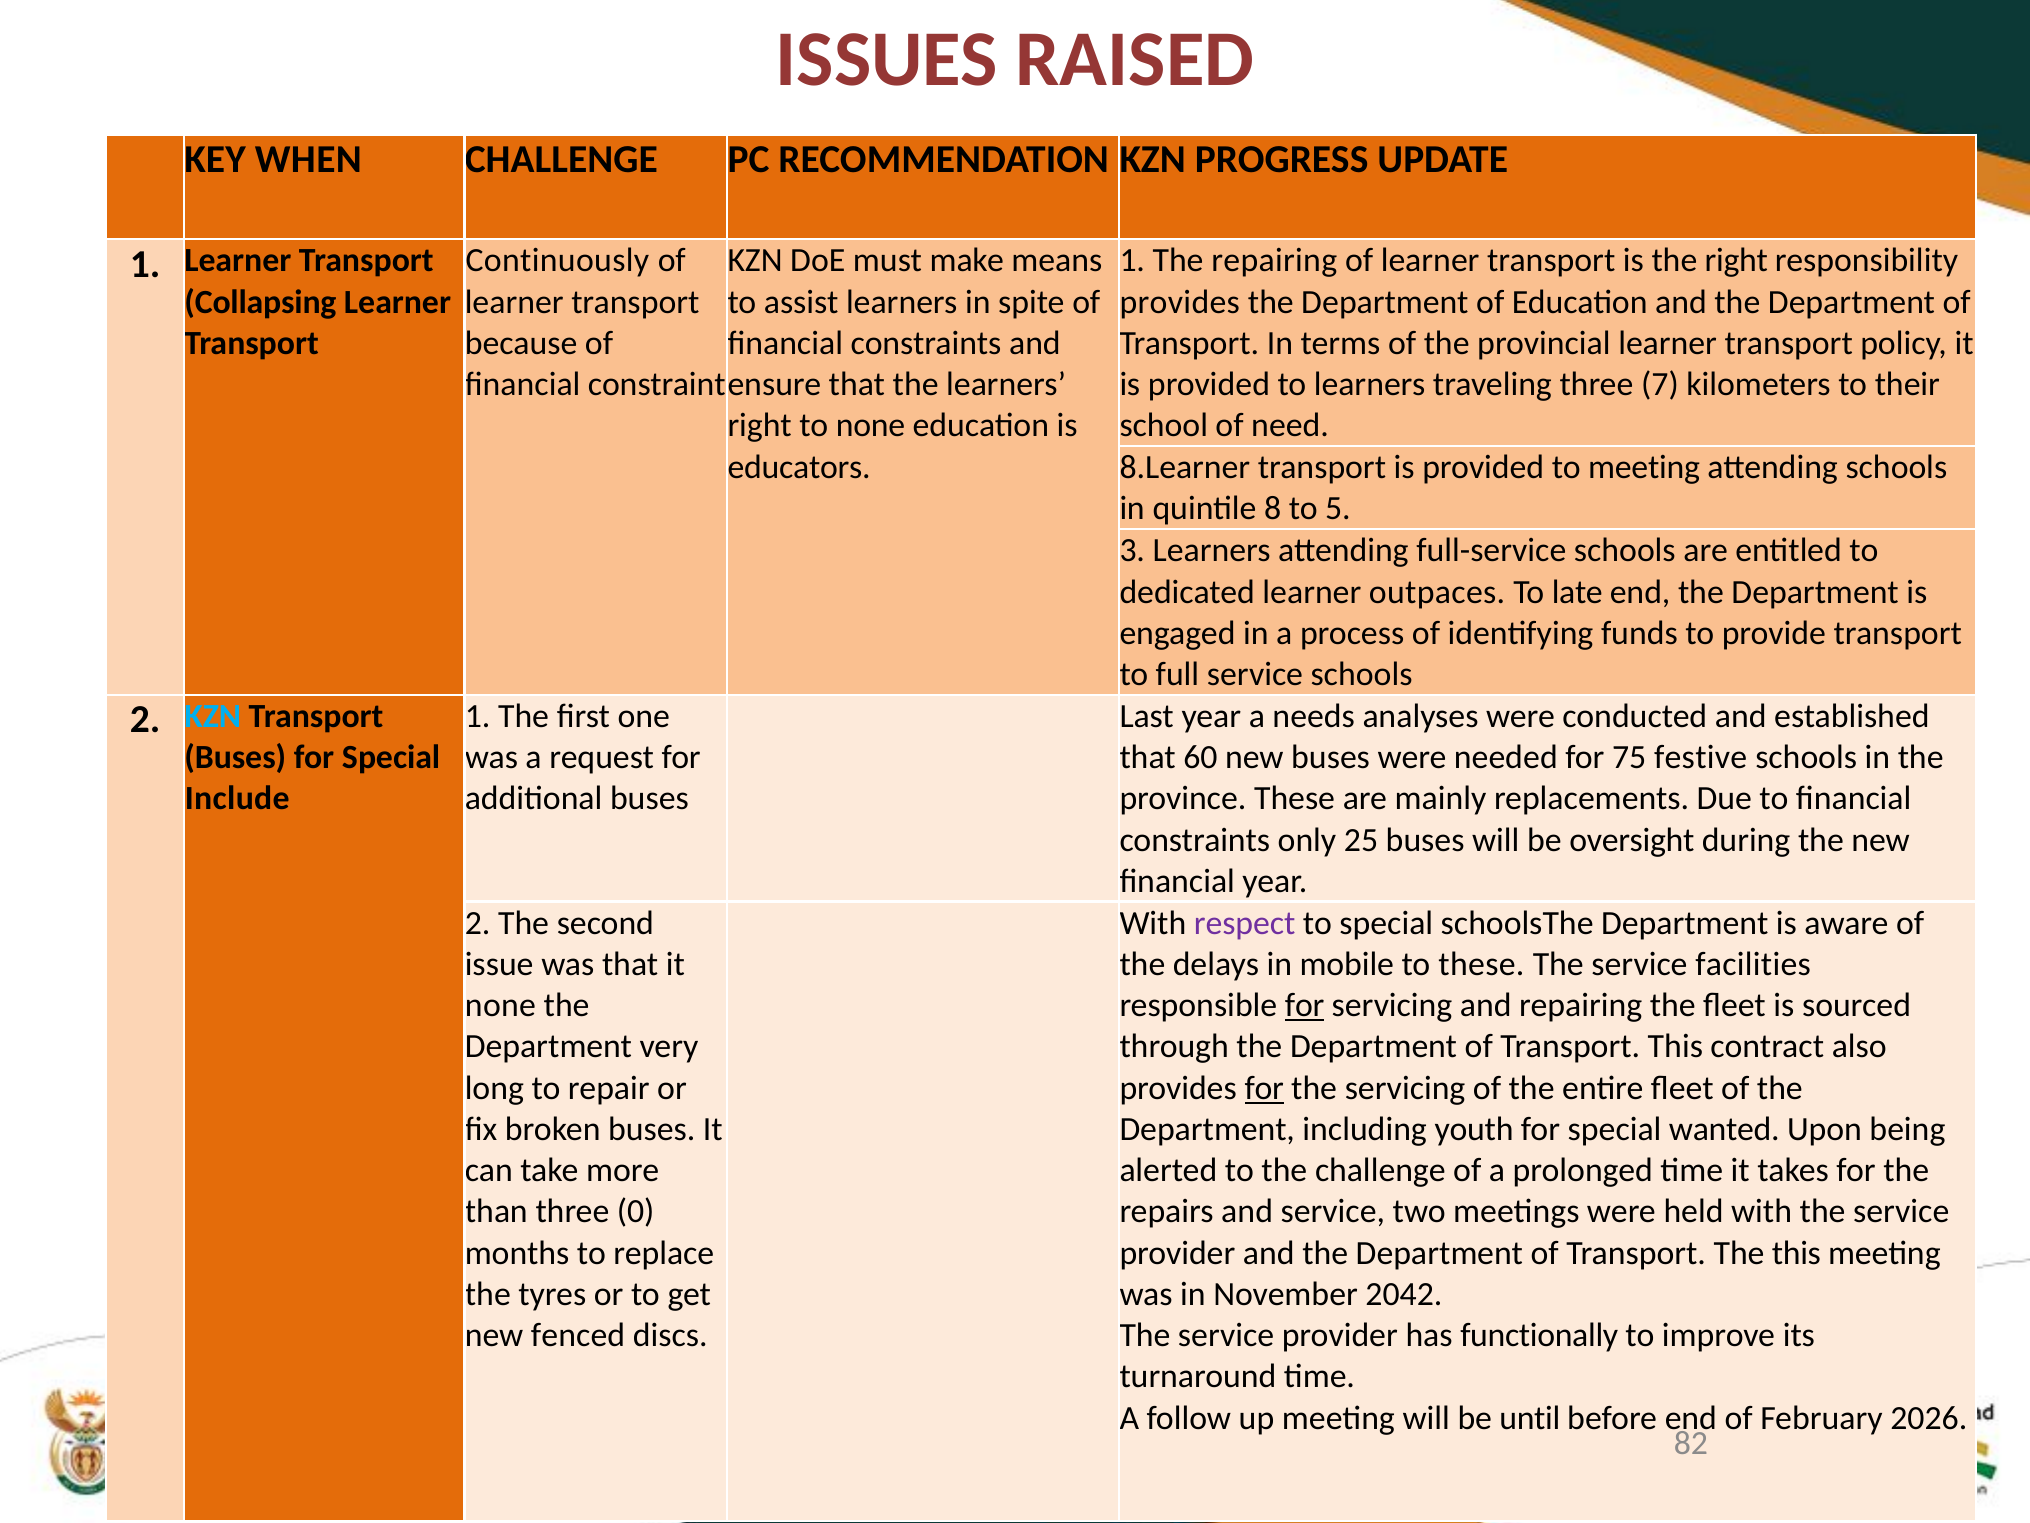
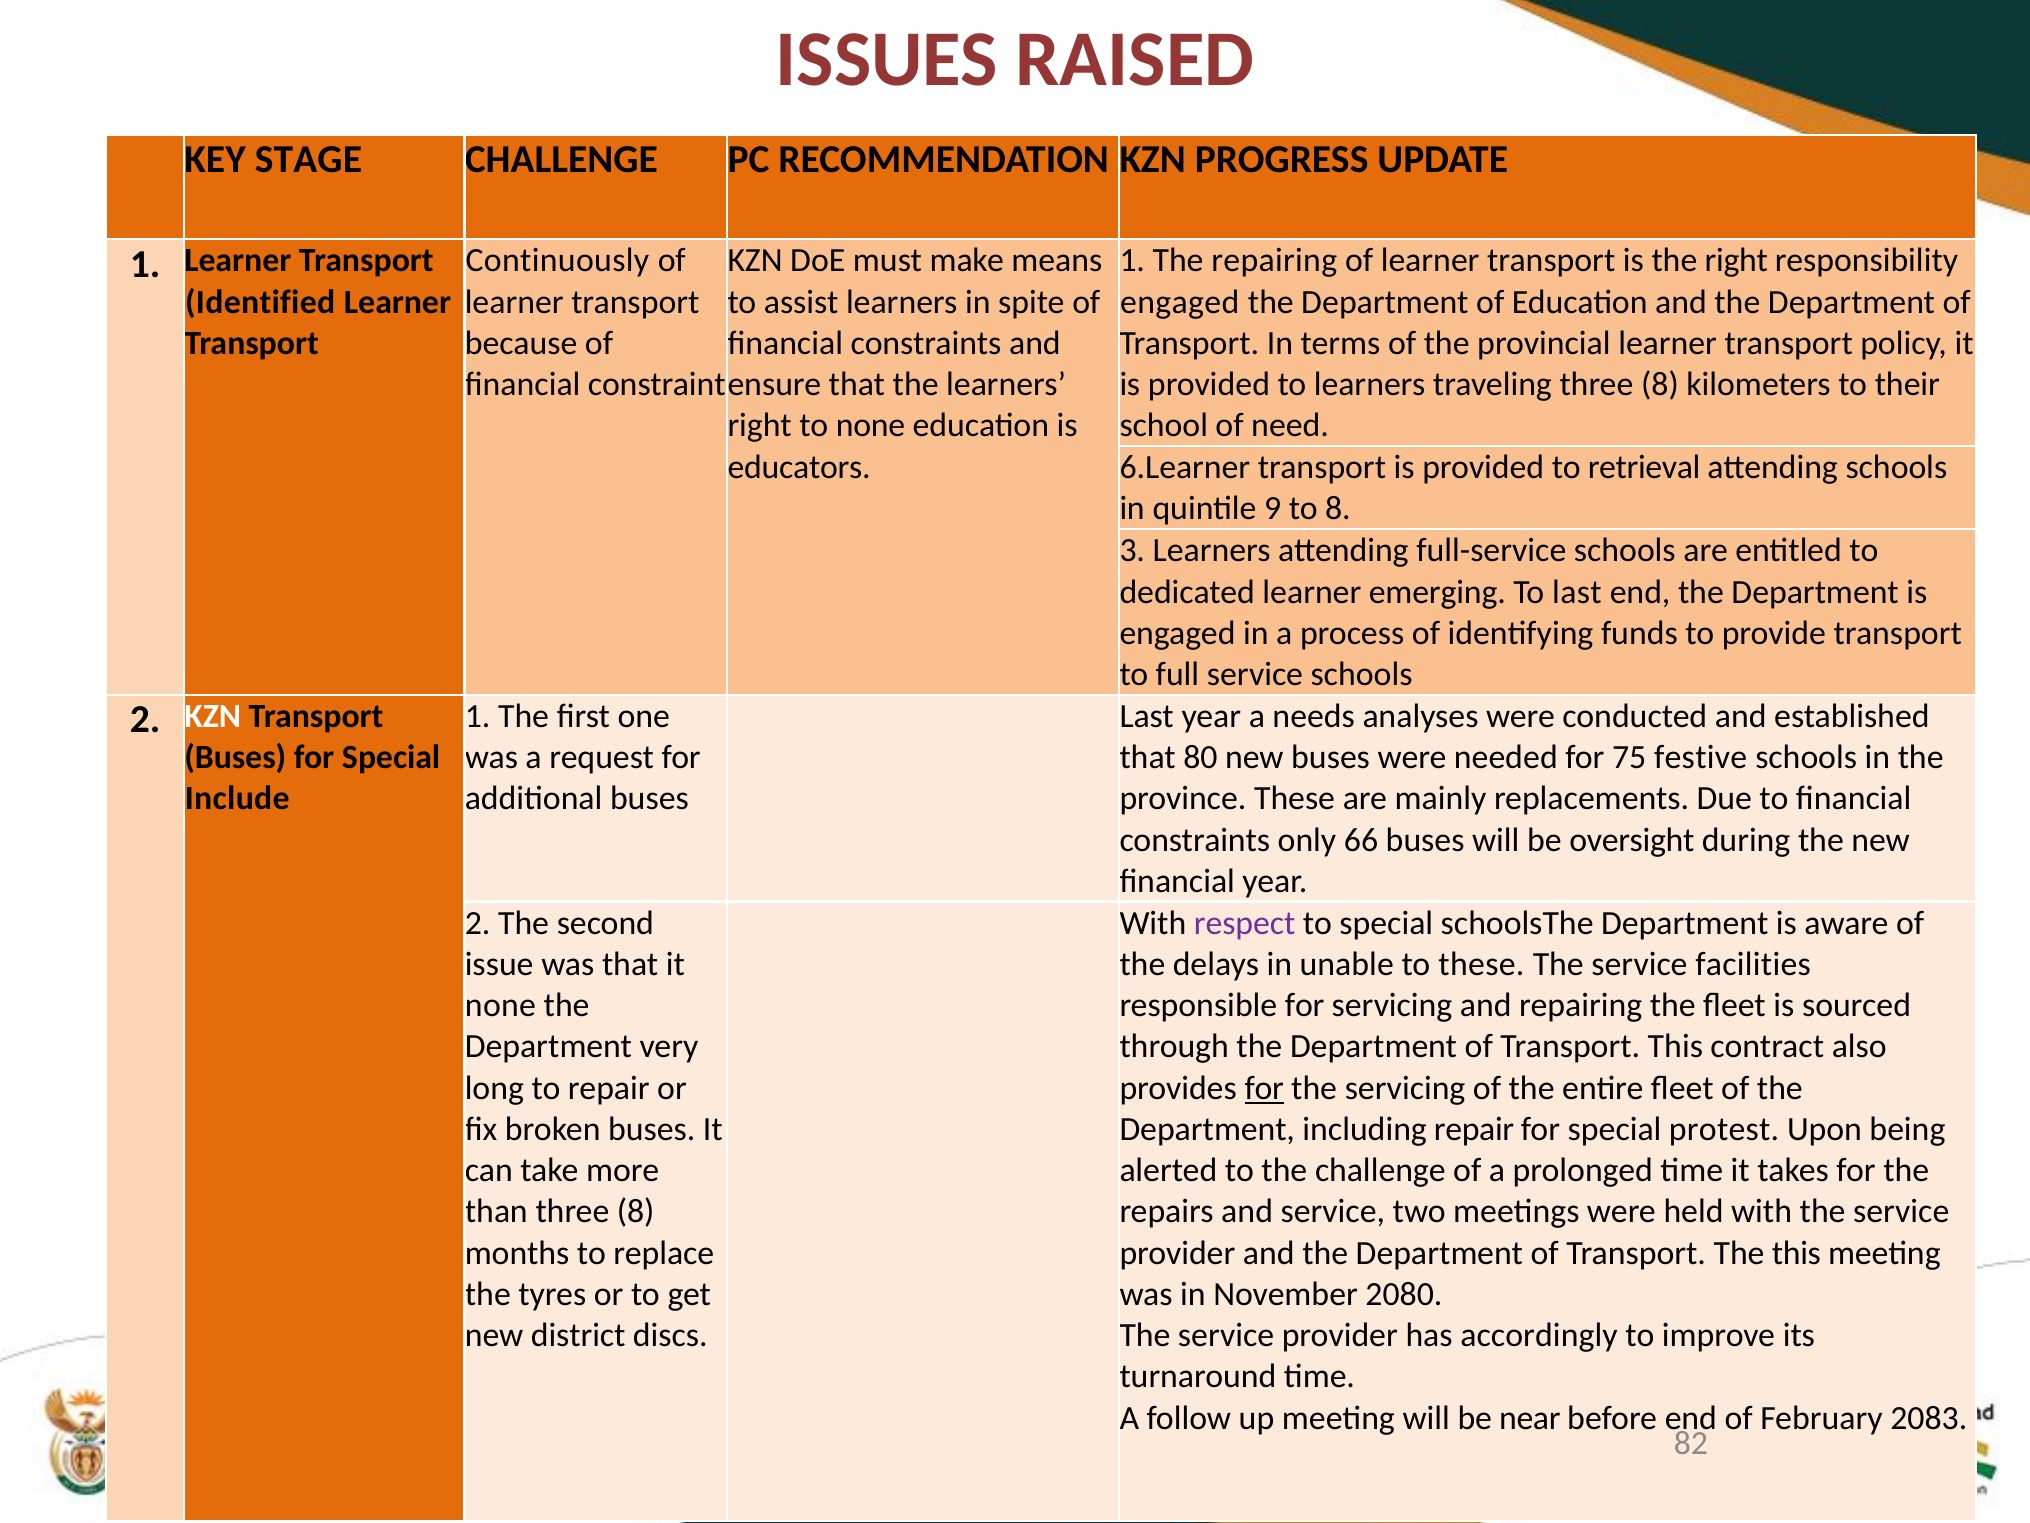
WHEN: WHEN -> STAGE
Collapsing: Collapsing -> Identified
provides at (1180, 302): provides -> engaged
traveling three 7: 7 -> 8
8.Learner: 8.Learner -> 6.Learner
to meeting: meeting -> retrieval
8: 8 -> 9
to 5: 5 -> 8
outpaces: outpaces -> emerging
To late: late -> last
KZN at (213, 716) colour: light blue -> white
60: 60 -> 80
25: 25 -> 66
mobile: mobile -> unable
for at (1305, 1005) underline: present -> none
including youth: youth -> repair
wanted: wanted -> protest
than three 0: 0 -> 8
2042: 2042 -> 2080
fenced: fenced -> district
functionally: functionally -> accordingly
until: until -> near
2026: 2026 -> 2083
